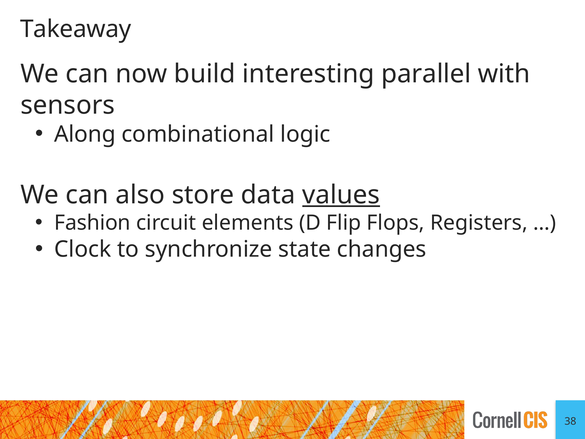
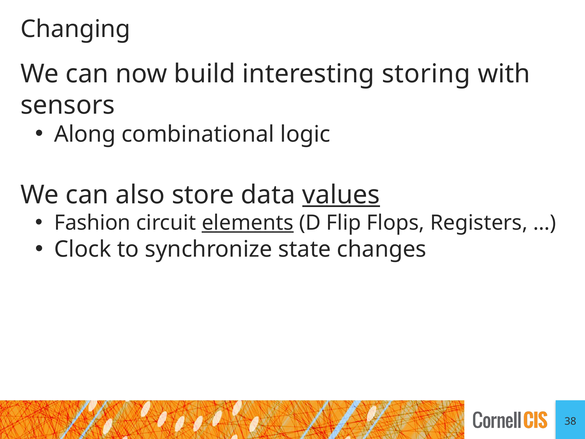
Takeaway: Takeaway -> Changing
parallel: parallel -> storing
elements underline: none -> present
